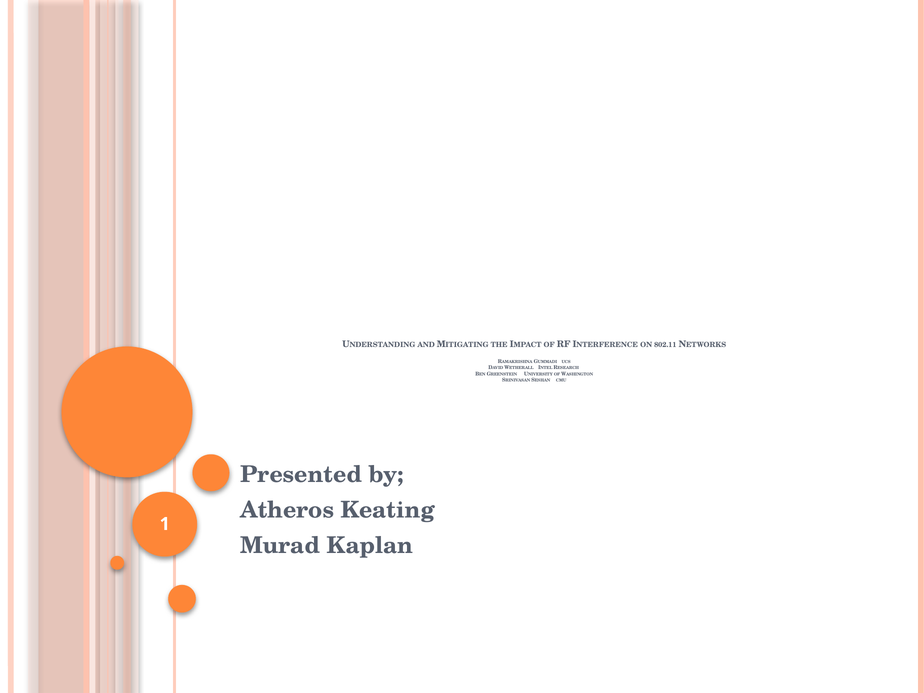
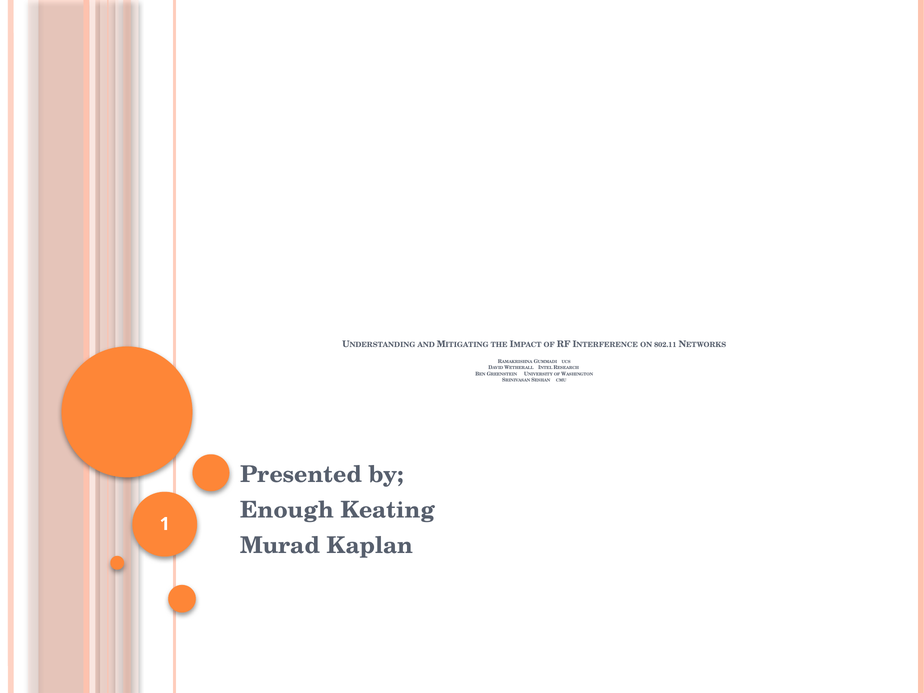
Atheros: Atheros -> Enough
